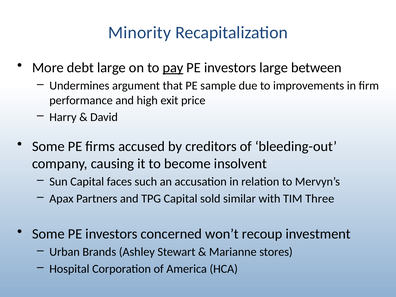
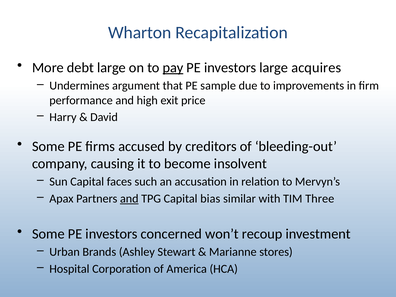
Minority: Minority -> Wharton
between: between -> acquires
and at (129, 199) underline: none -> present
sold: sold -> bias
